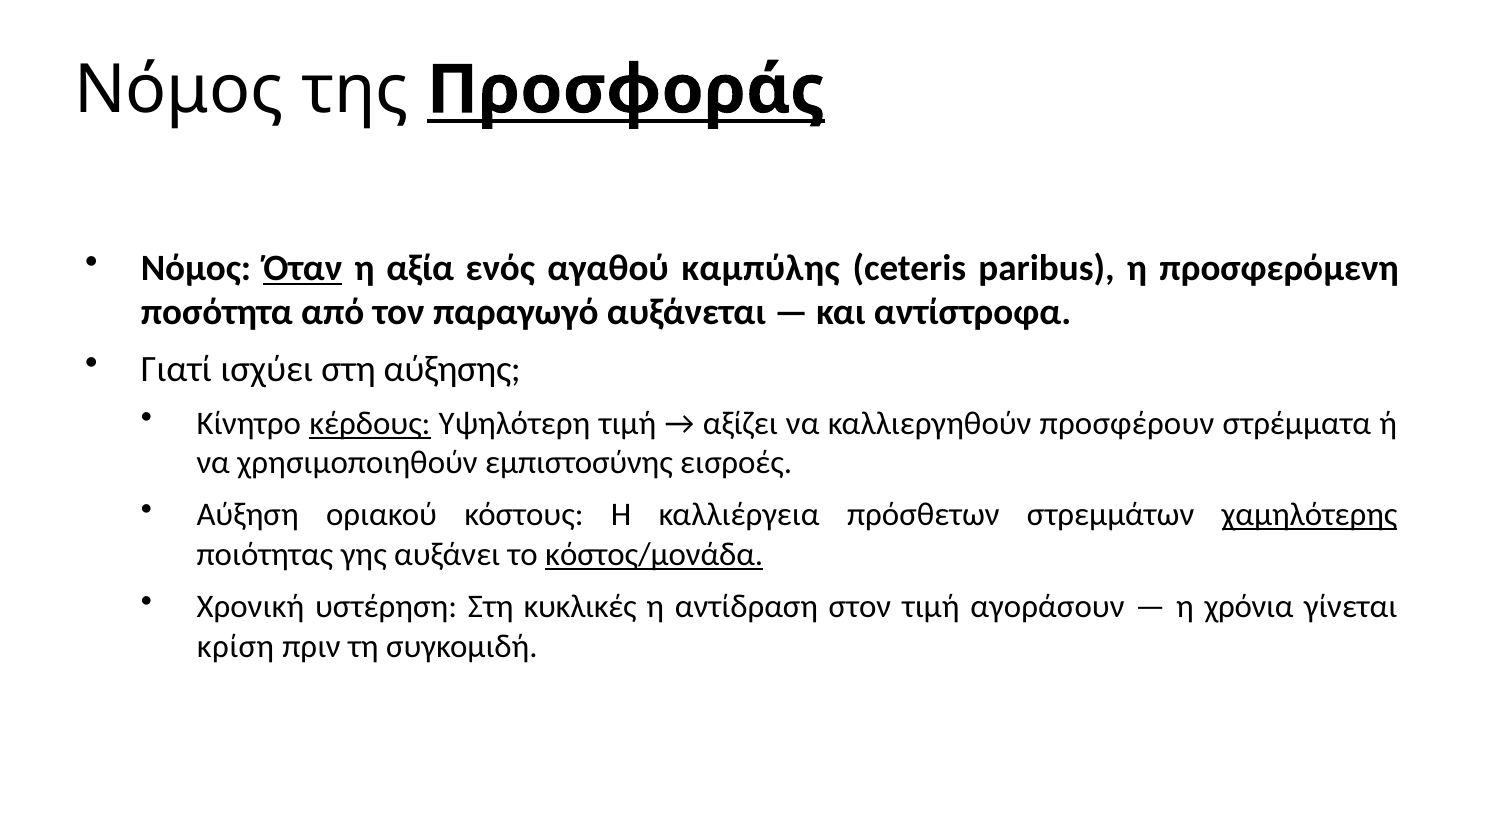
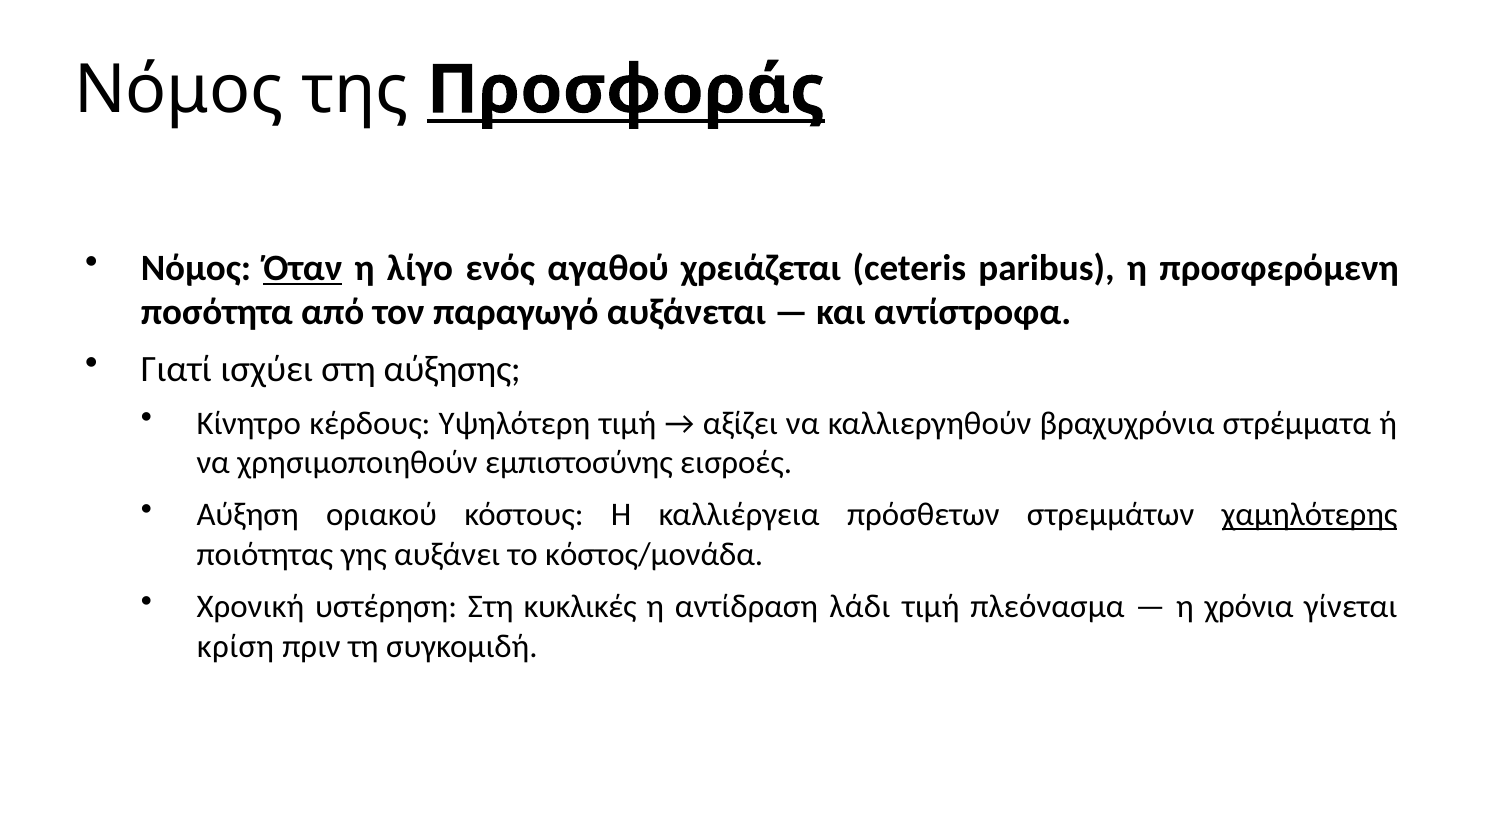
αξία: αξία -> λίγο
καμπύλης: καμπύλης -> χρειάζεται
κέρδους underline: present -> none
προσφέρουν: προσφέρουν -> βραχυχρόνια
κόστος/μονάδα underline: present -> none
στον: στον -> λάδι
αγοράσουν: αγοράσουν -> πλεόνασμα
